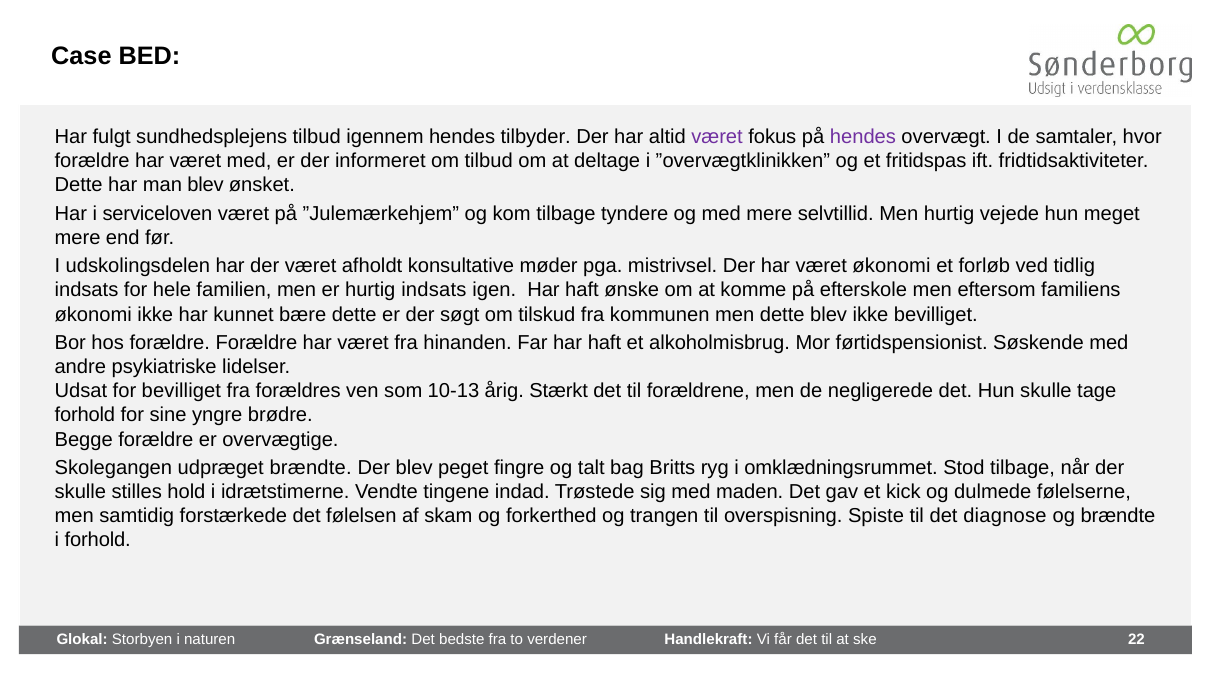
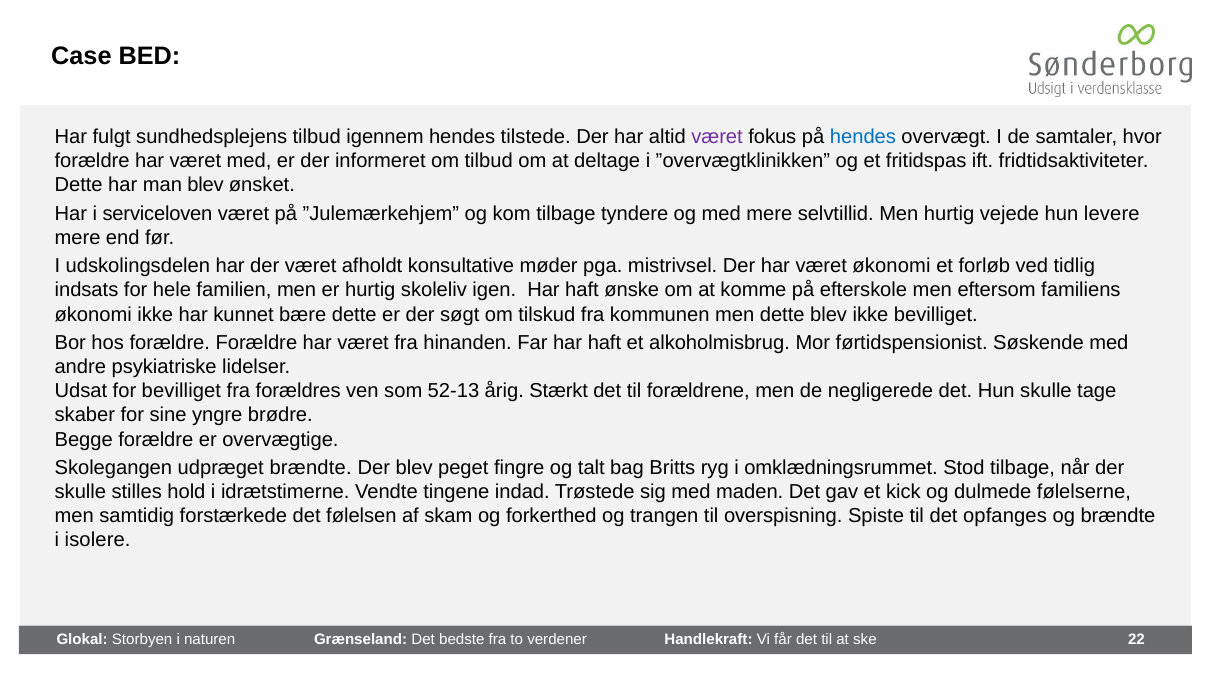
tilbyder: tilbyder -> tilstede
hendes at (863, 137) colour: purple -> blue
meget: meget -> levere
hurtig indsats: indsats -> skoleliv
10-13: 10-13 -> 52-13
forhold at (85, 415): forhold -> skaber
diagnose: diagnose -> opfanges
i forhold: forhold -> isolere
